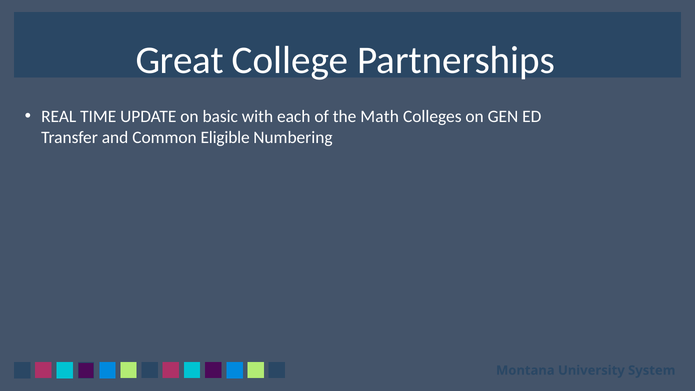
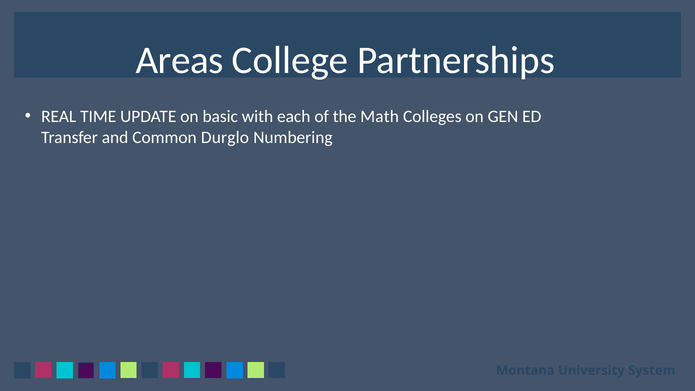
Great: Great -> Areas
Eligible: Eligible -> Durglo
